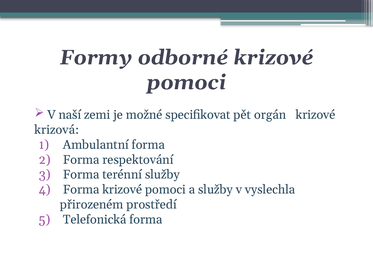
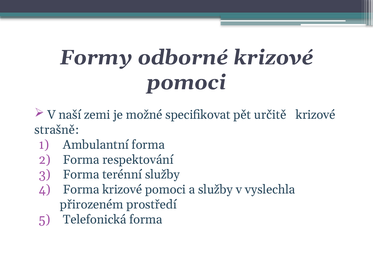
orgán: orgán -> určitě
krizová: krizová -> strašně
